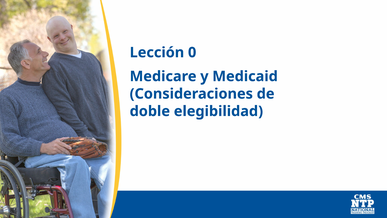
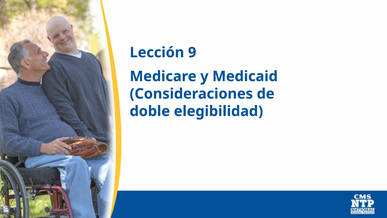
0: 0 -> 9
